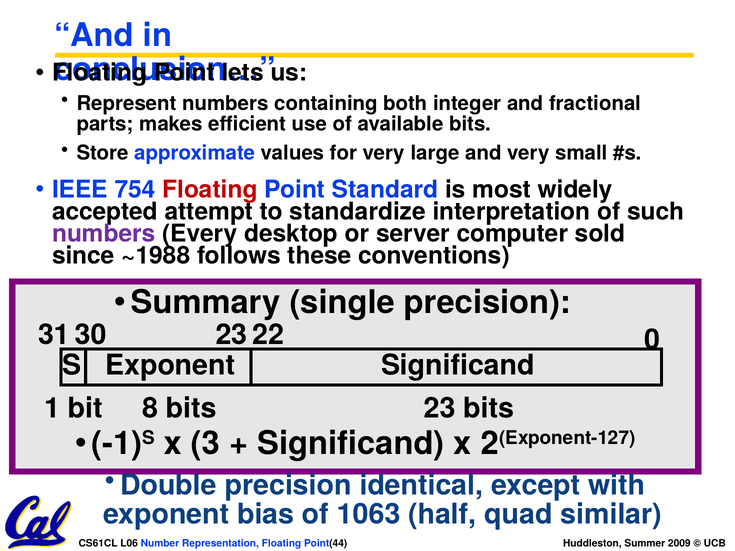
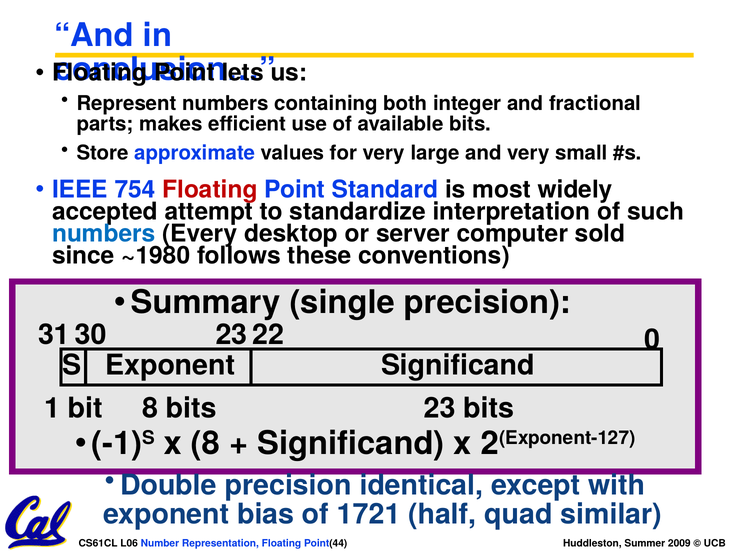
numbers at (104, 234) colour: purple -> blue
~1988: ~1988 -> ~1980
x 3: 3 -> 8
1063: 1063 -> 1721
